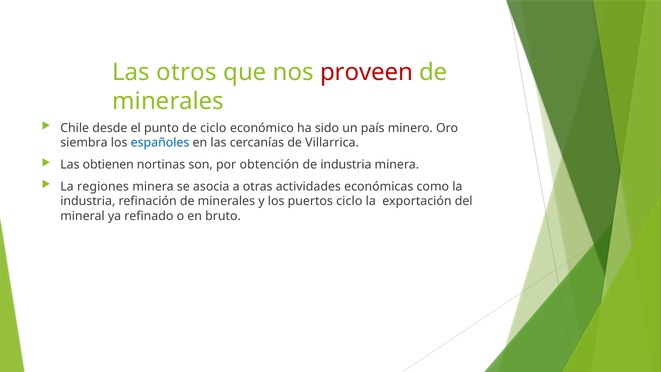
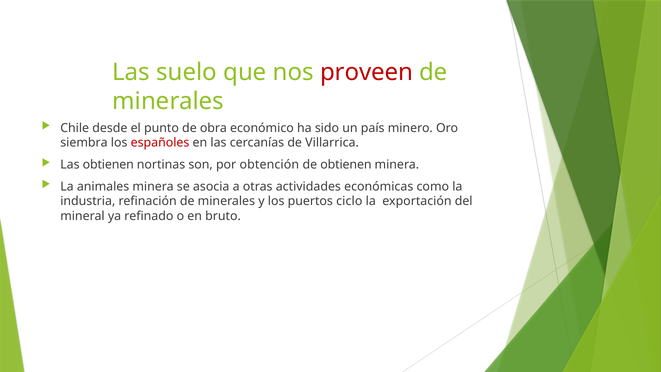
otros: otros -> suelo
de ciclo: ciclo -> obra
españoles colour: blue -> red
de industria: industria -> obtienen
regiones: regiones -> animales
